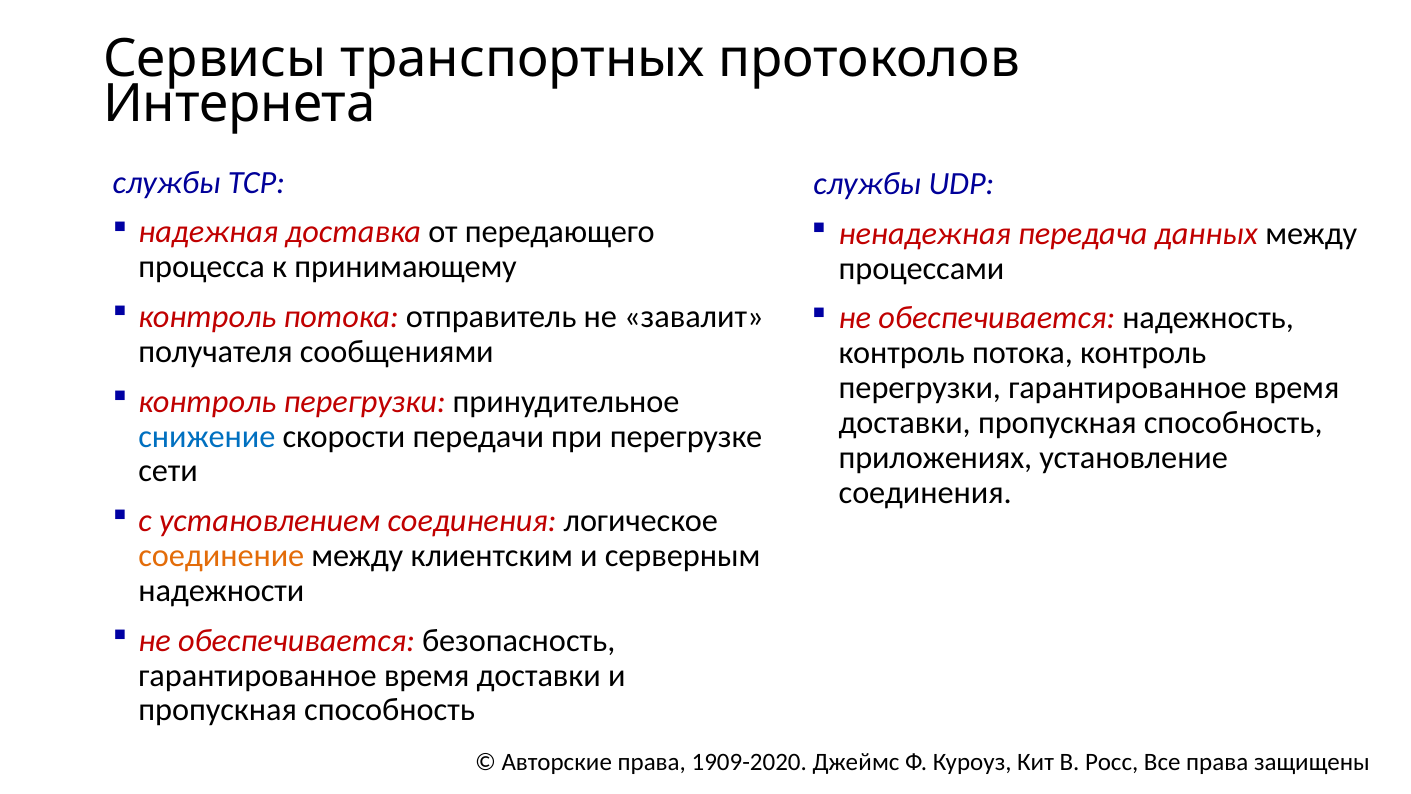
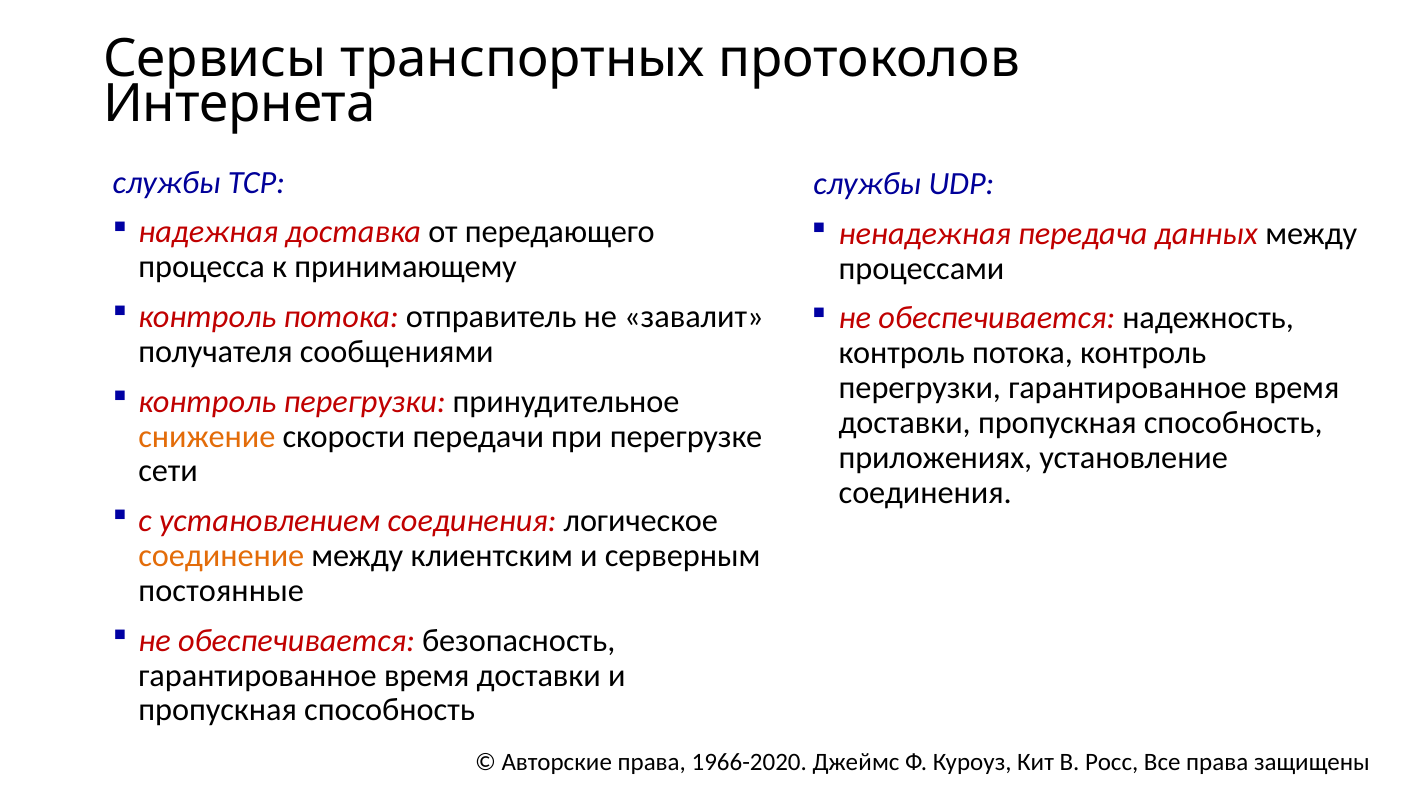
снижение colour: blue -> orange
надежности: надежности -> постоянные
1909-2020: 1909-2020 -> 1966-2020
